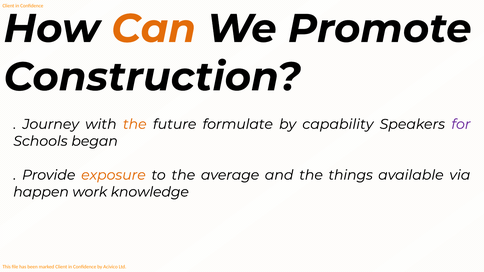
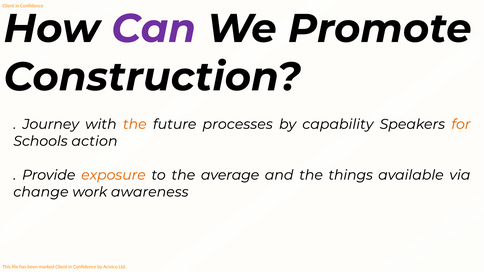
Can colour: orange -> purple
formulate: formulate -> processes
for colour: purple -> orange
began: began -> action
happen: happen -> change
knowledge: knowledge -> awareness
